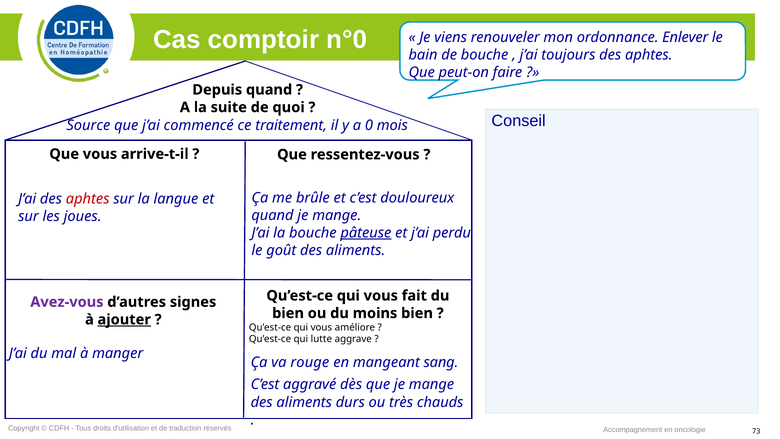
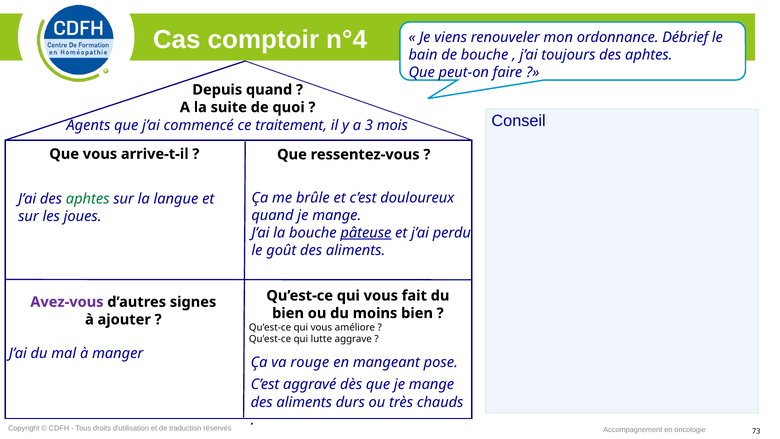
n°0: n°0 -> n°4
Enlever: Enlever -> Débrief
Source: Source -> Agents
0: 0 -> 3
aphtes at (88, 199) colour: red -> green
ajouter underline: present -> none
sang: sang -> pose
